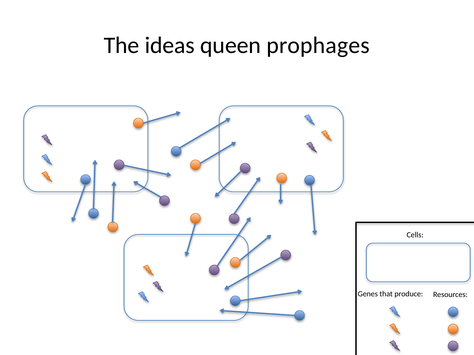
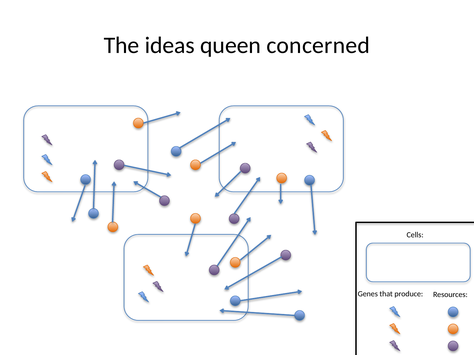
prophages: prophages -> concerned
